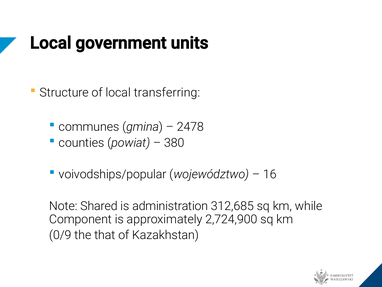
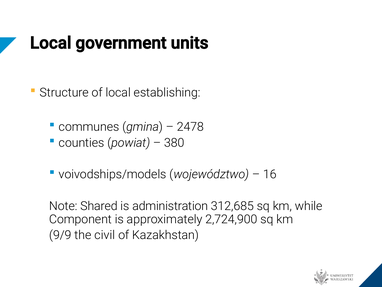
transferring: transferring -> establishing
voivodships/popular: voivodships/popular -> voivodships/models
0/9: 0/9 -> 9/9
that: that -> civil
